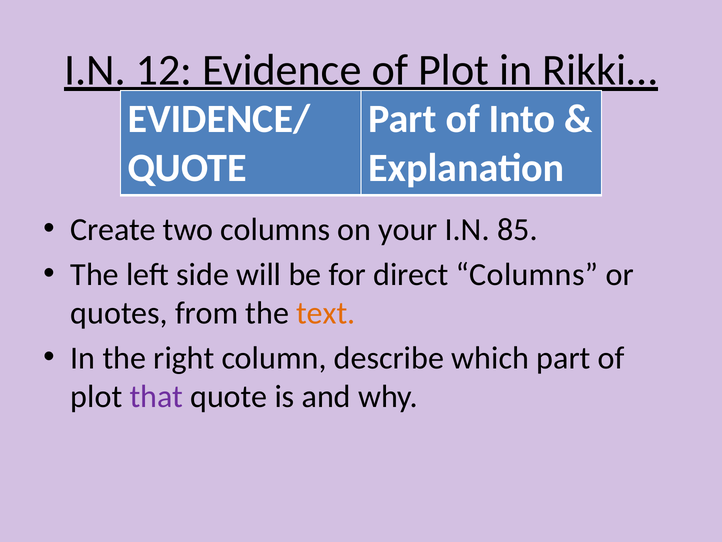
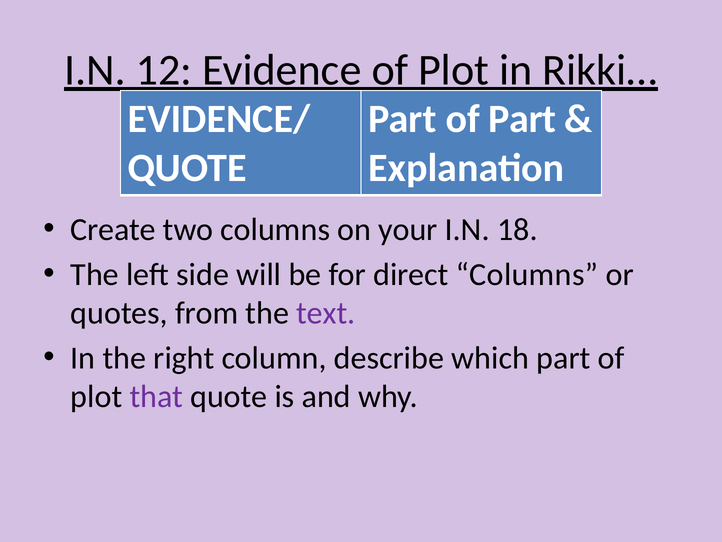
of Into: Into -> Part
85: 85 -> 18
text colour: orange -> purple
